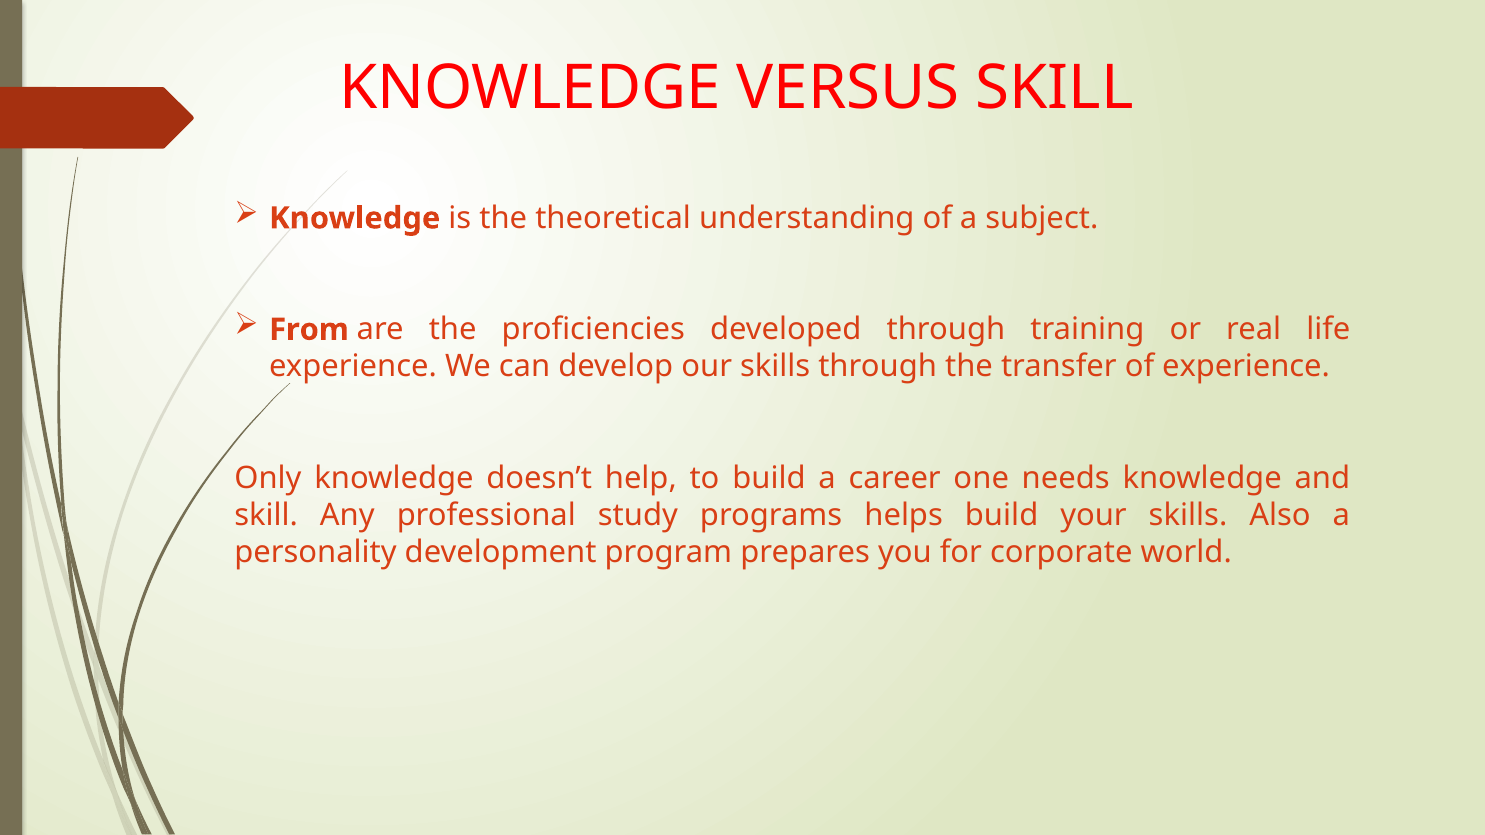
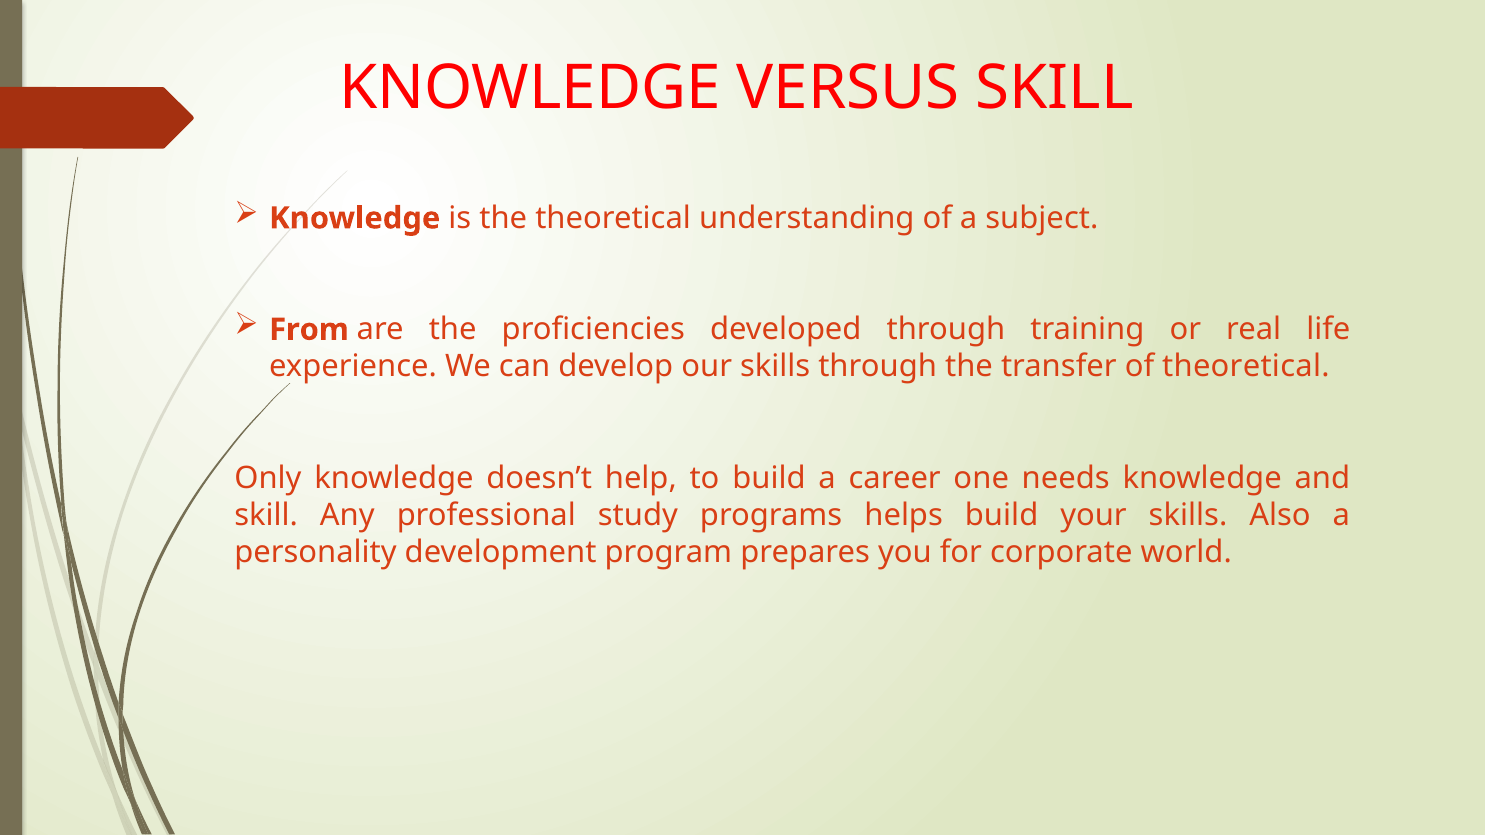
of experience: experience -> theoretical
